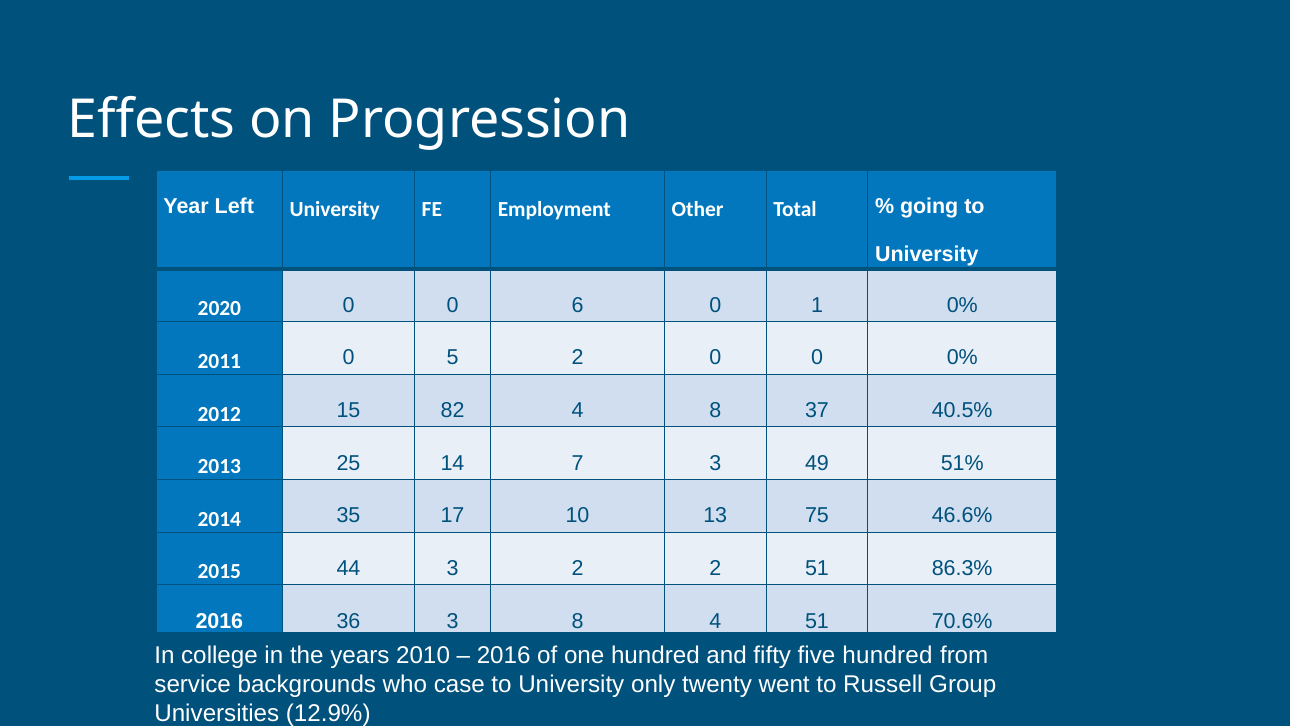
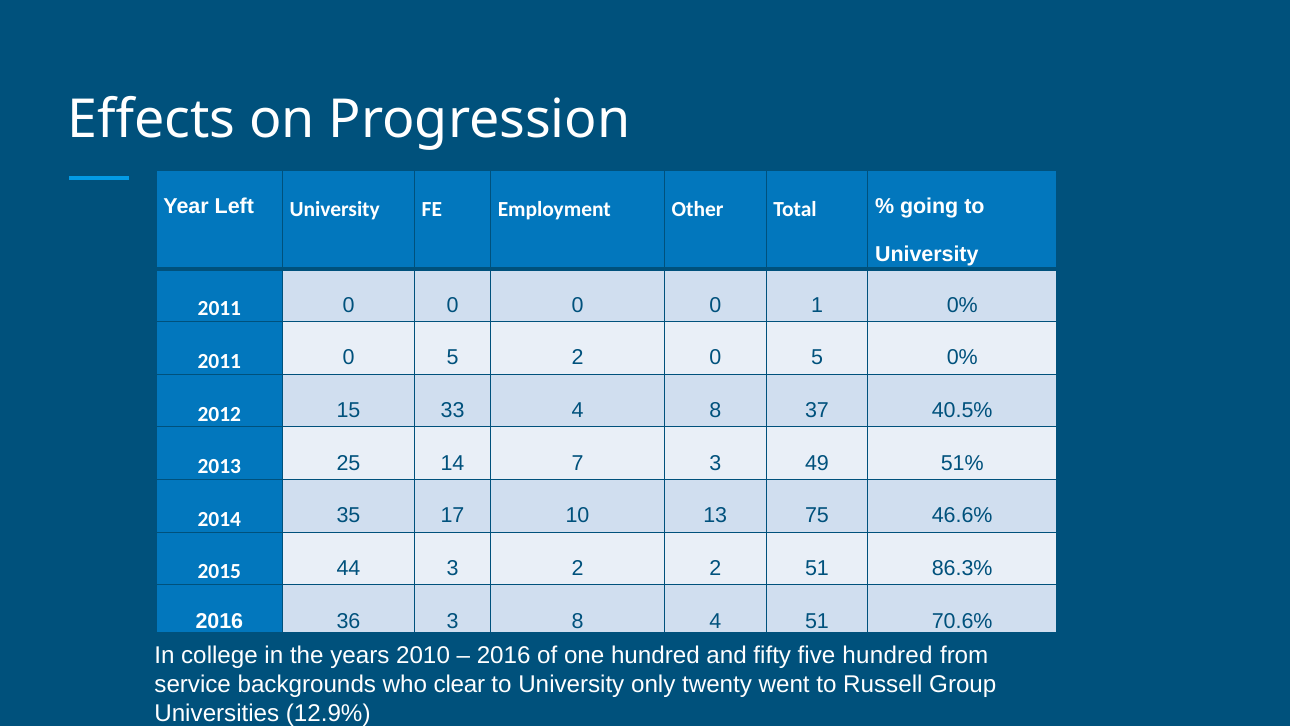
2020 at (219, 309): 2020 -> 2011
6 at (578, 305): 6 -> 0
2 0 0: 0 -> 5
82: 82 -> 33
case: case -> clear
